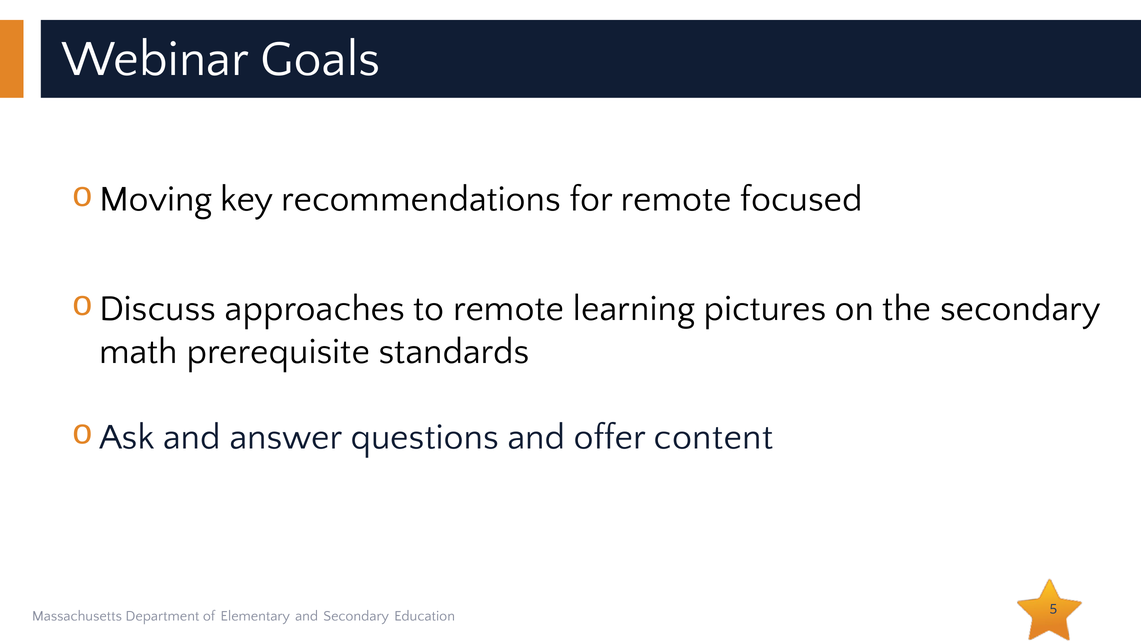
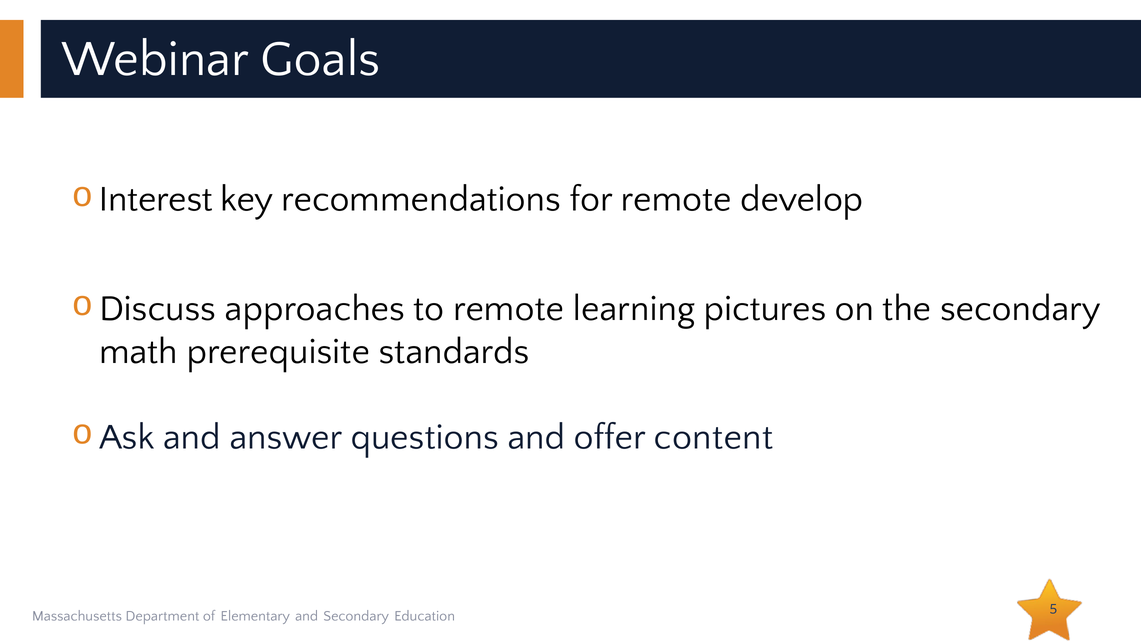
Moving: Moving -> Interest
focused: focused -> develop
